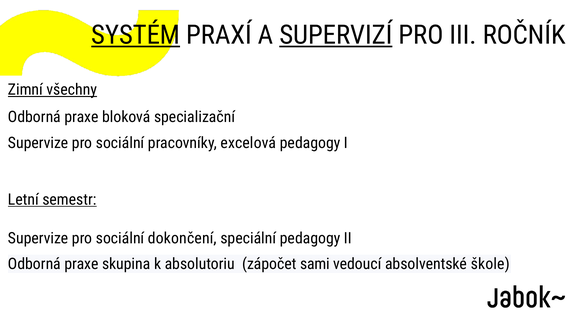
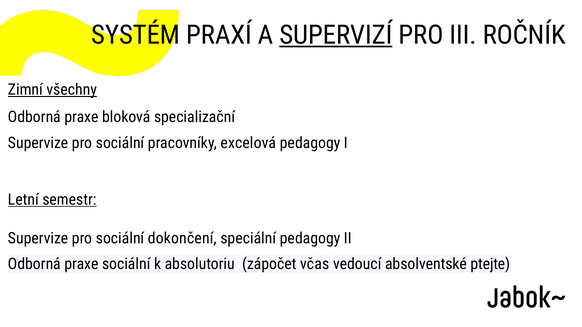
SYSTÉM underline: present -> none
praxe skupina: skupina -> sociální
sami: sami -> včas
škole: škole -> ptejte
